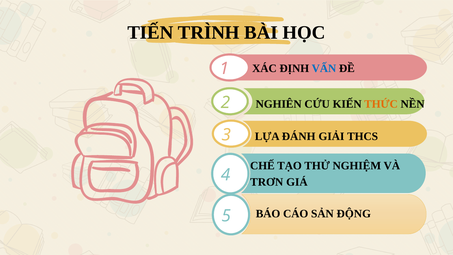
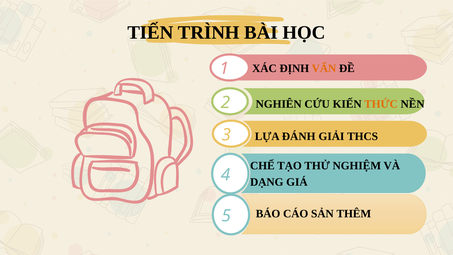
VẤN colour: blue -> orange
TRƠN: TRƠN -> DẠNG
ĐỘNG: ĐỘNG -> THÊM
